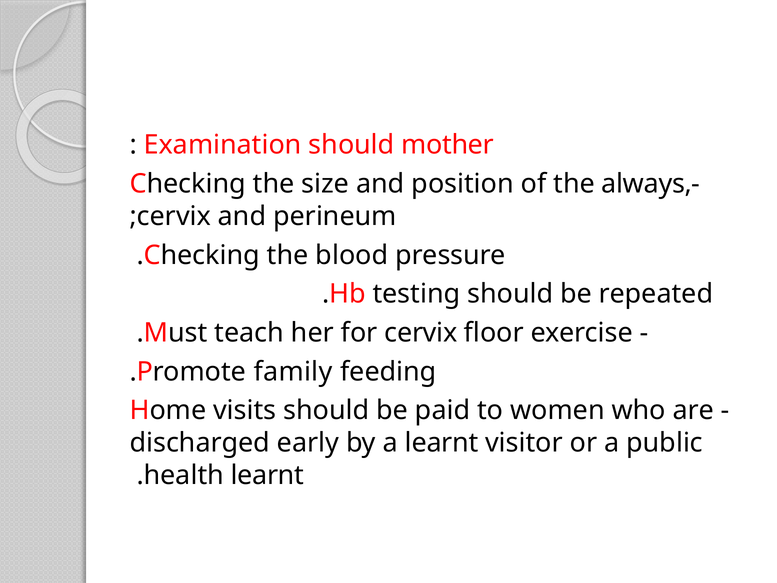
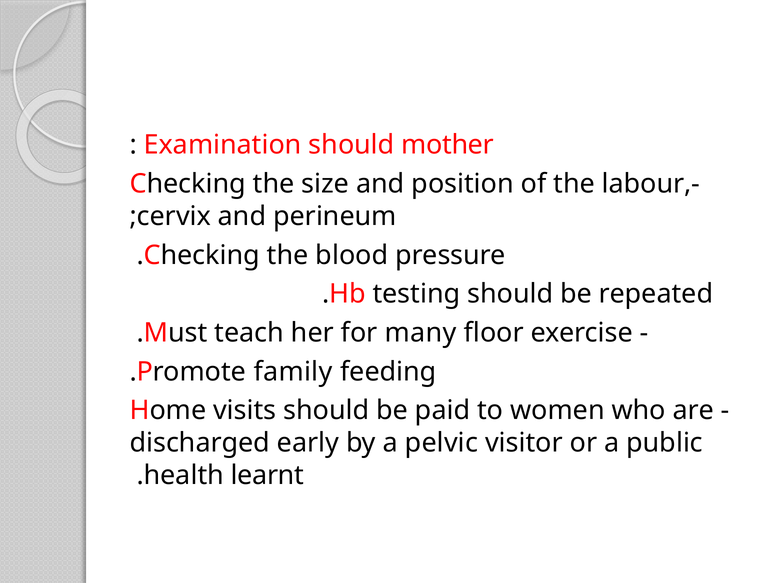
always: always -> labour
for cervix: cervix -> many
a learnt: learnt -> pelvic
